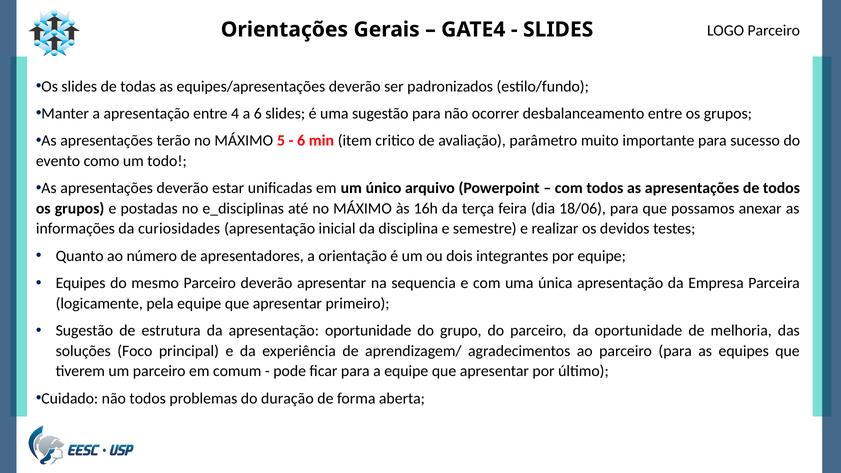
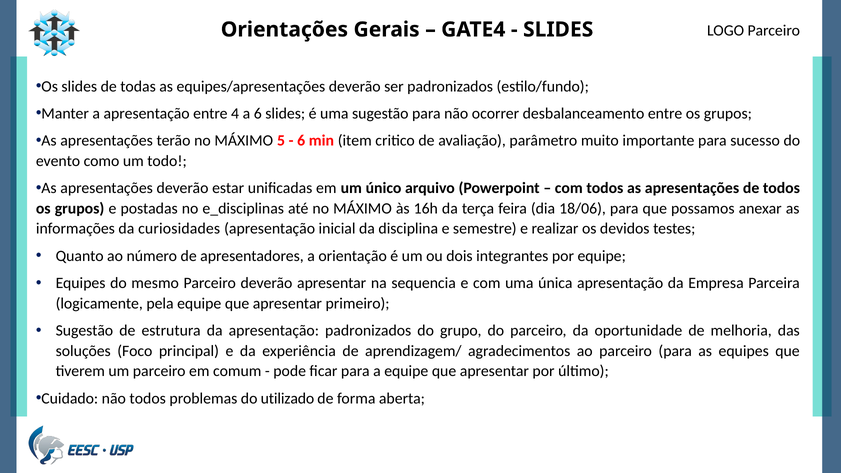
apresentação oportunidade: oportunidade -> padronizados
duração: duração -> utilizado
